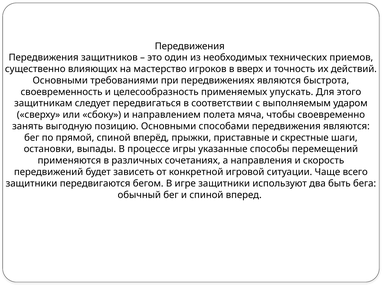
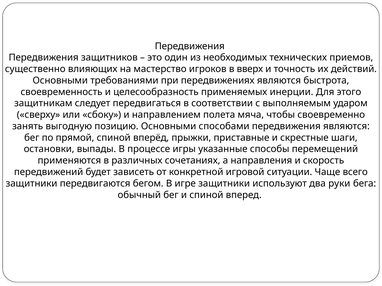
упускать: упускать -> инерции
быть: быть -> руки
